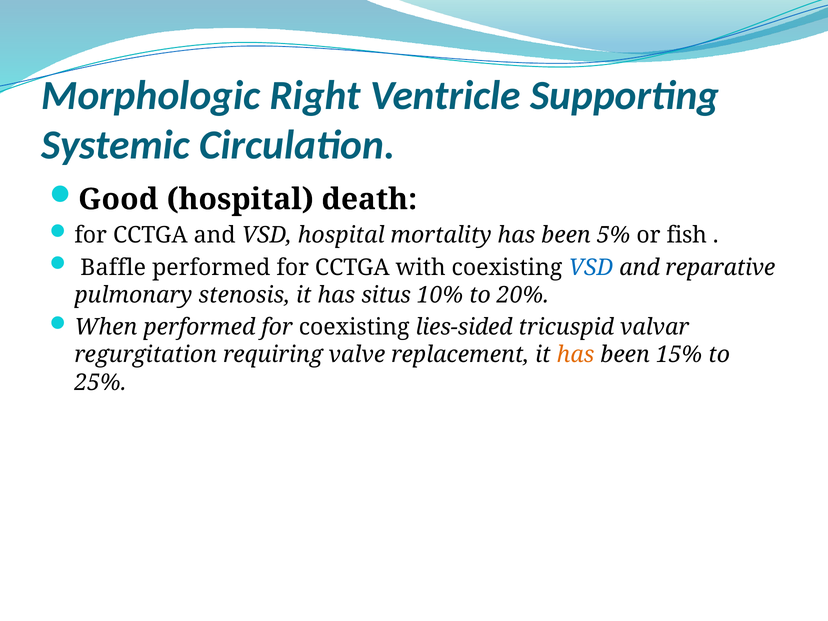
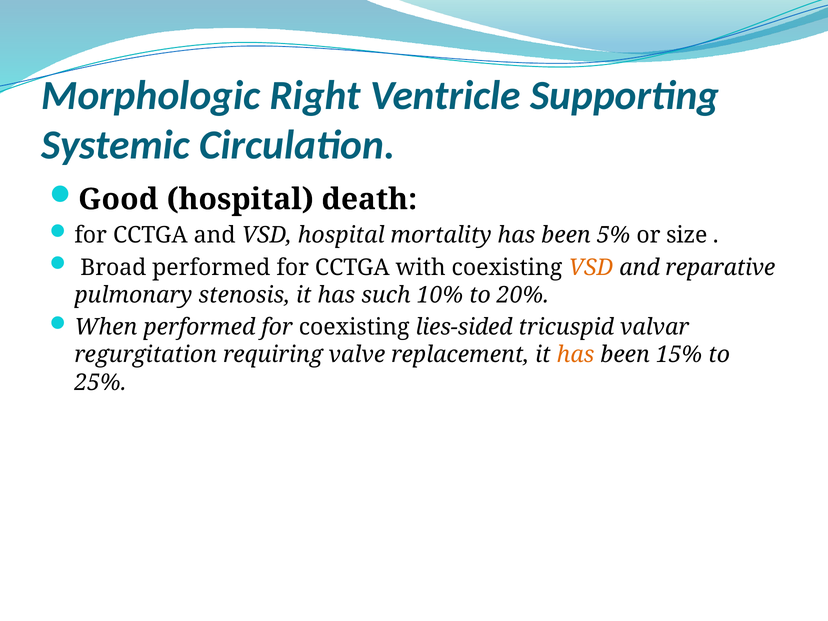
fish: fish -> size
Baffle: Baffle -> Broad
VSD at (591, 267) colour: blue -> orange
situs: situs -> such
